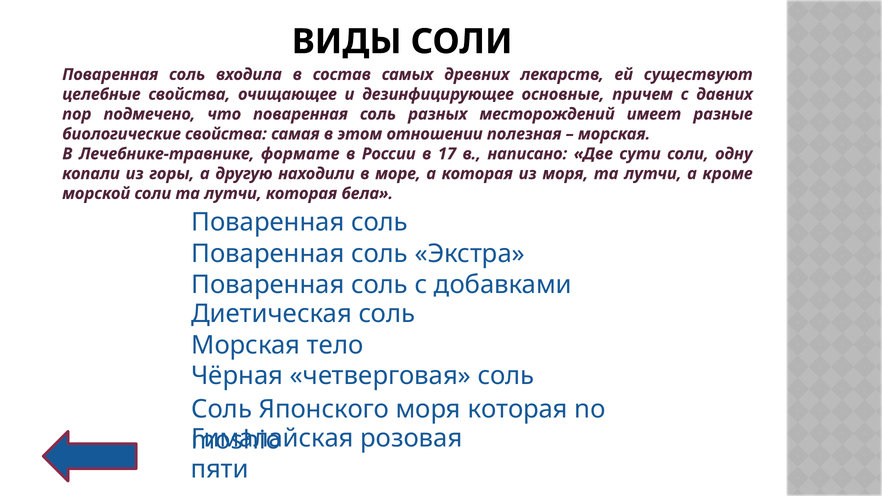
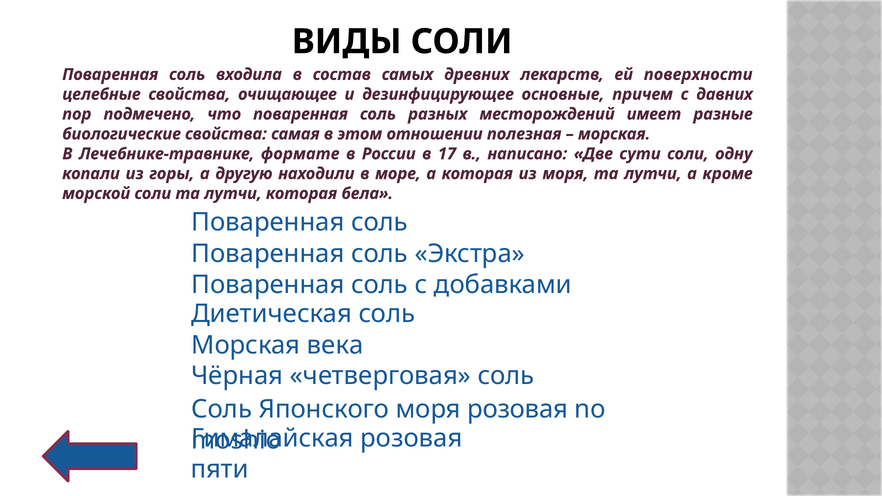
существуют: существуют -> поверхности
тело: тело -> века
моря которая: которая -> розовая
